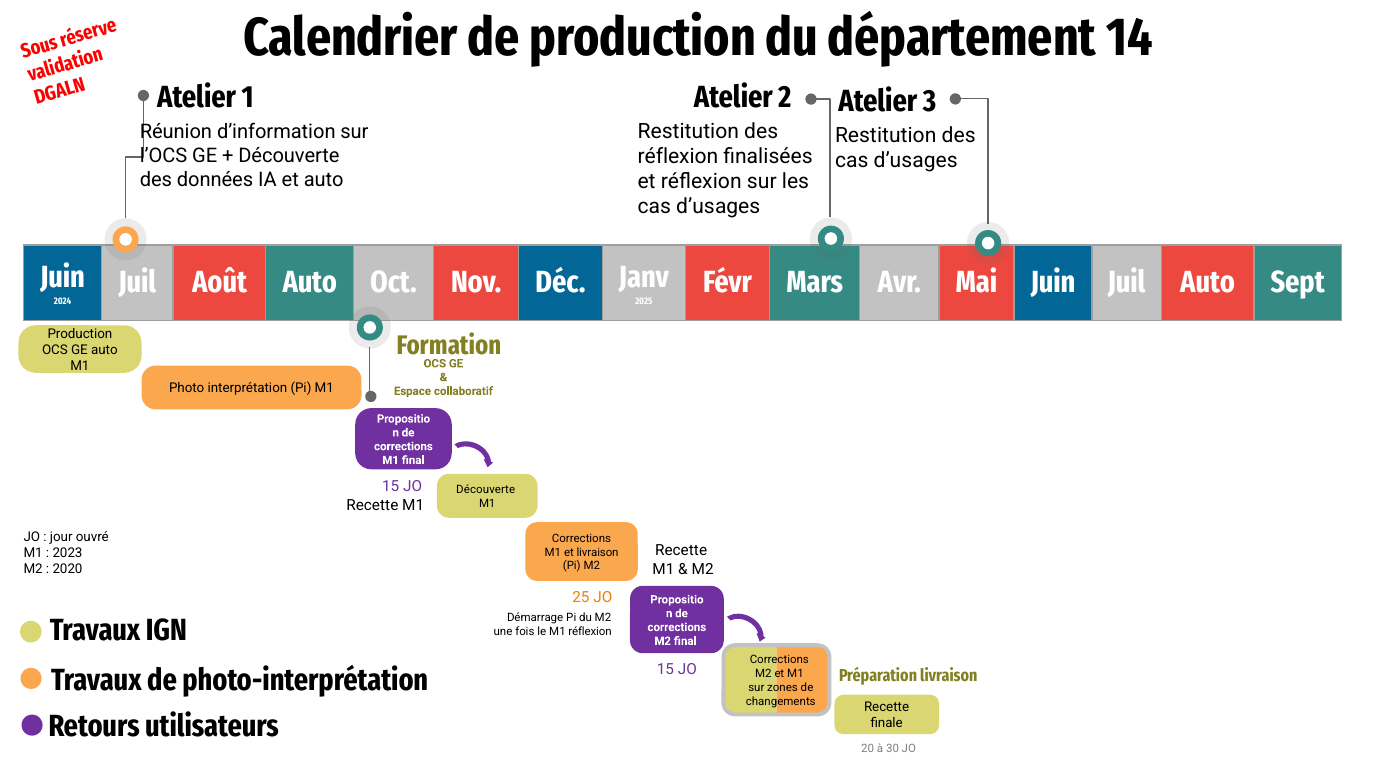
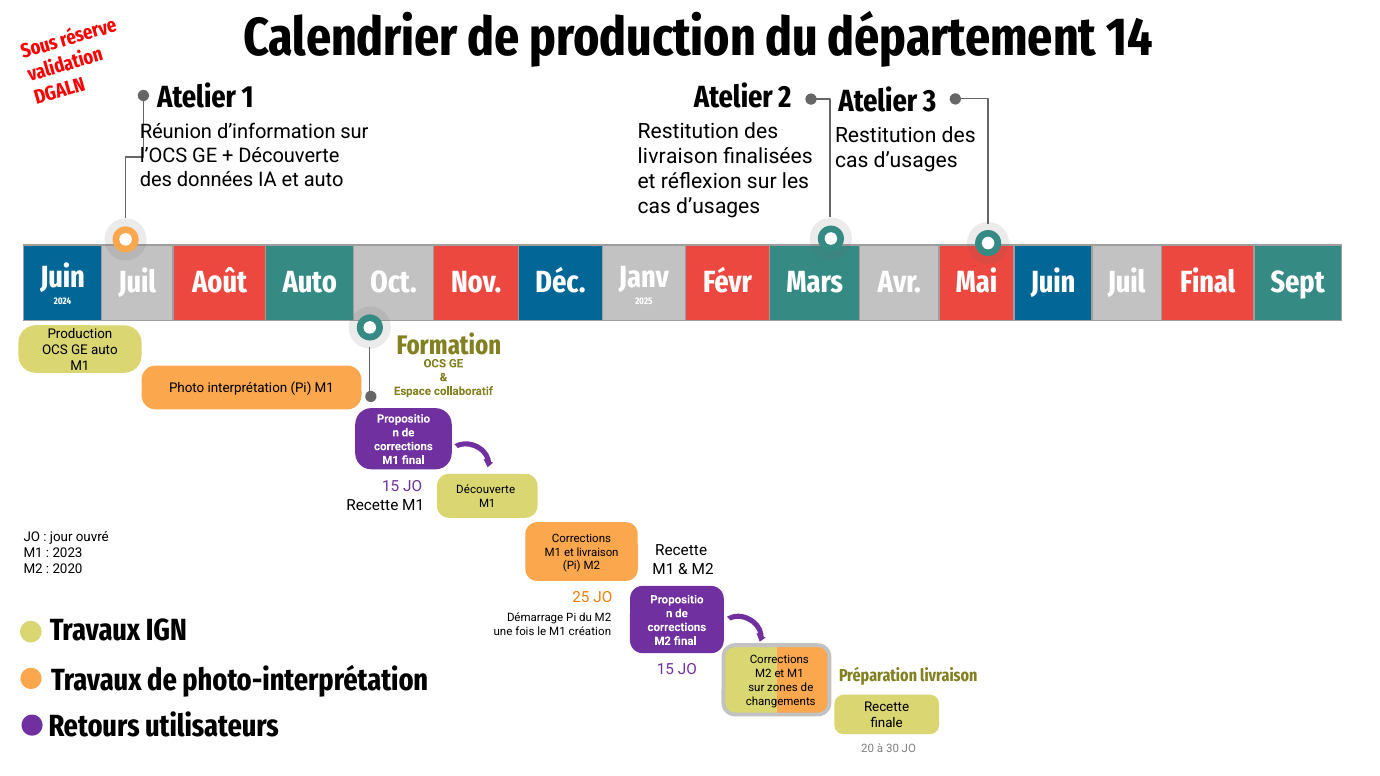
réflexion at (678, 156): réflexion -> livraison
Juil Auto: Auto -> Final
M1 réflexion: réflexion -> création
